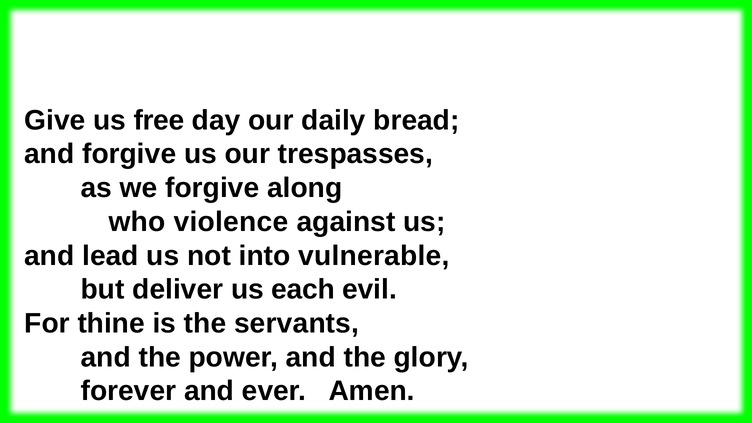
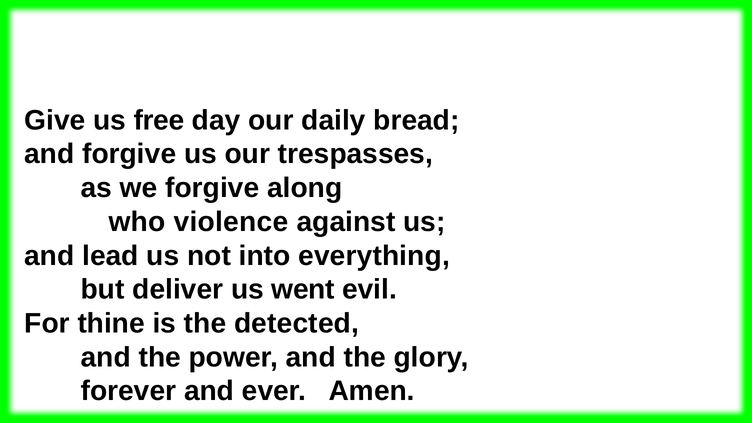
vulnerable: vulnerable -> everything
each: each -> went
servants: servants -> detected
